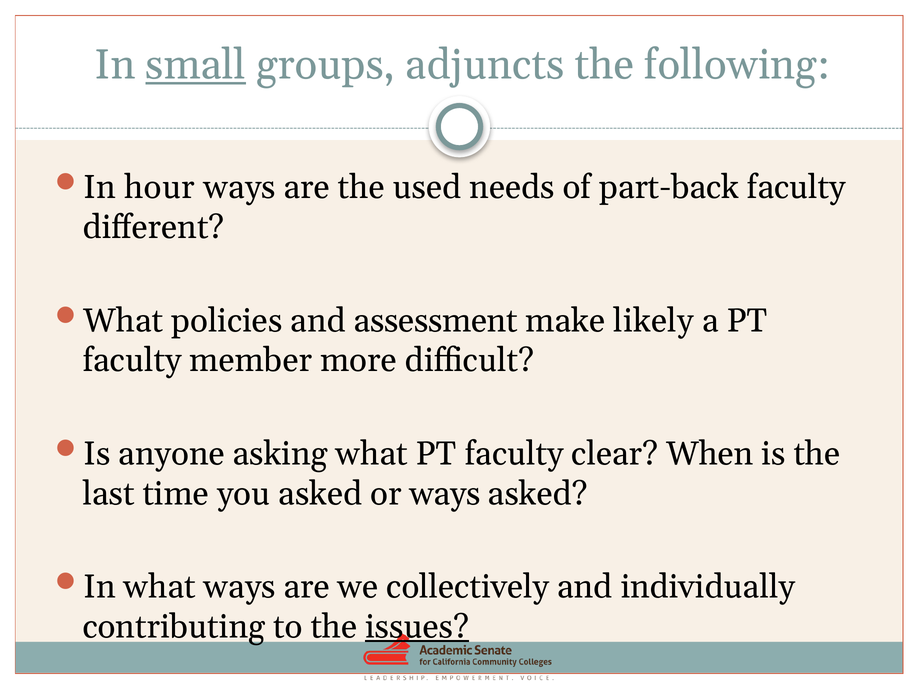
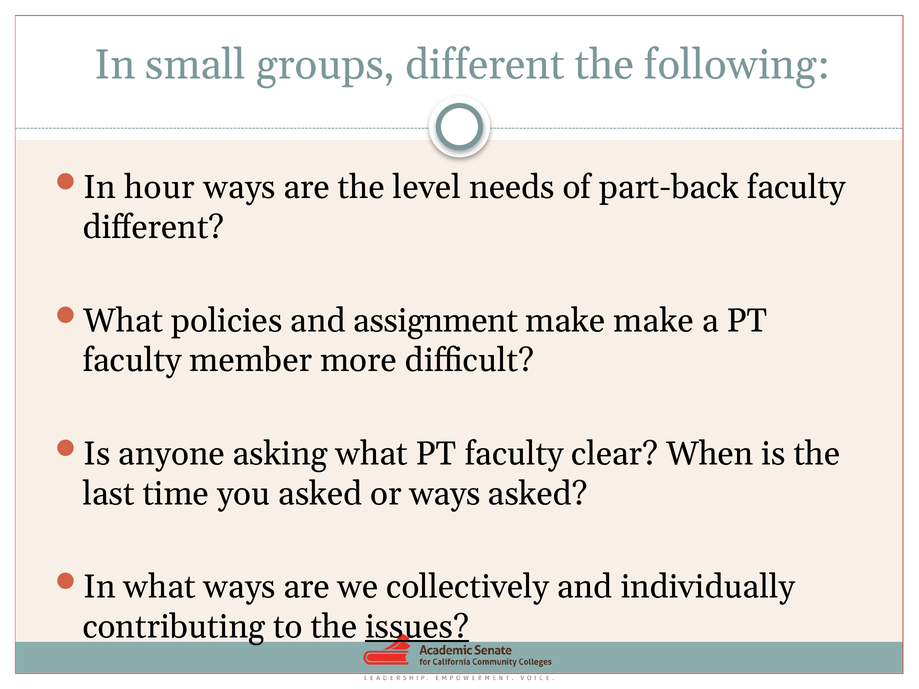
small underline: present -> none
groups adjuncts: adjuncts -> different
used: used -> level
assessment: assessment -> assignment
make likely: likely -> make
